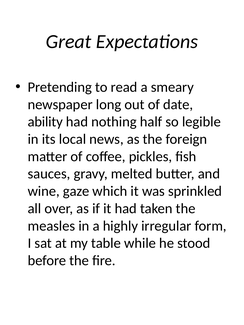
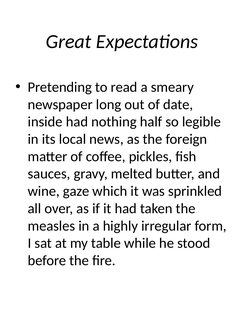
ability: ability -> inside
